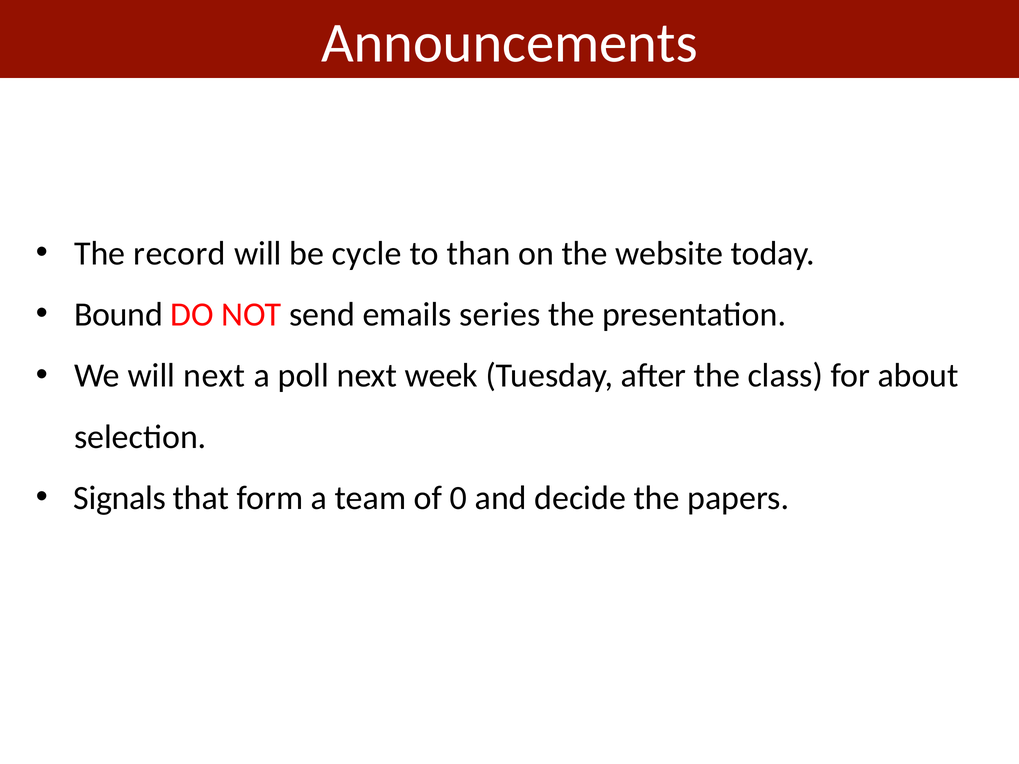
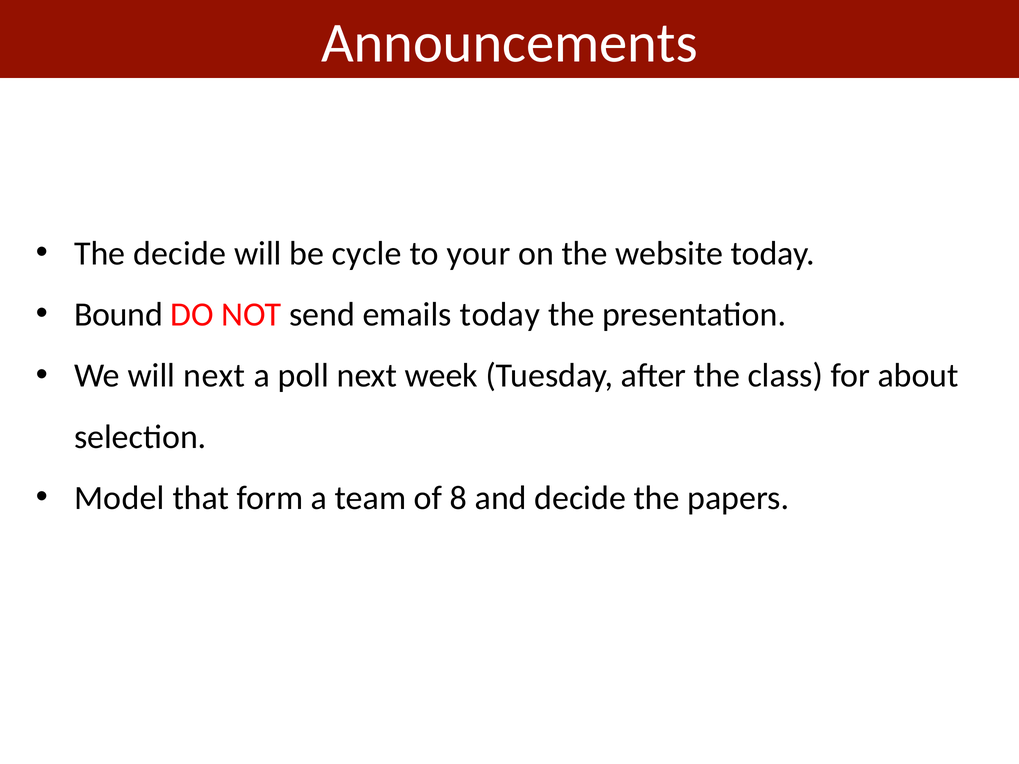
The record: record -> decide
than: than -> your
emails series: series -> today
Signals: Signals -> Model
0: 0 -> 8
